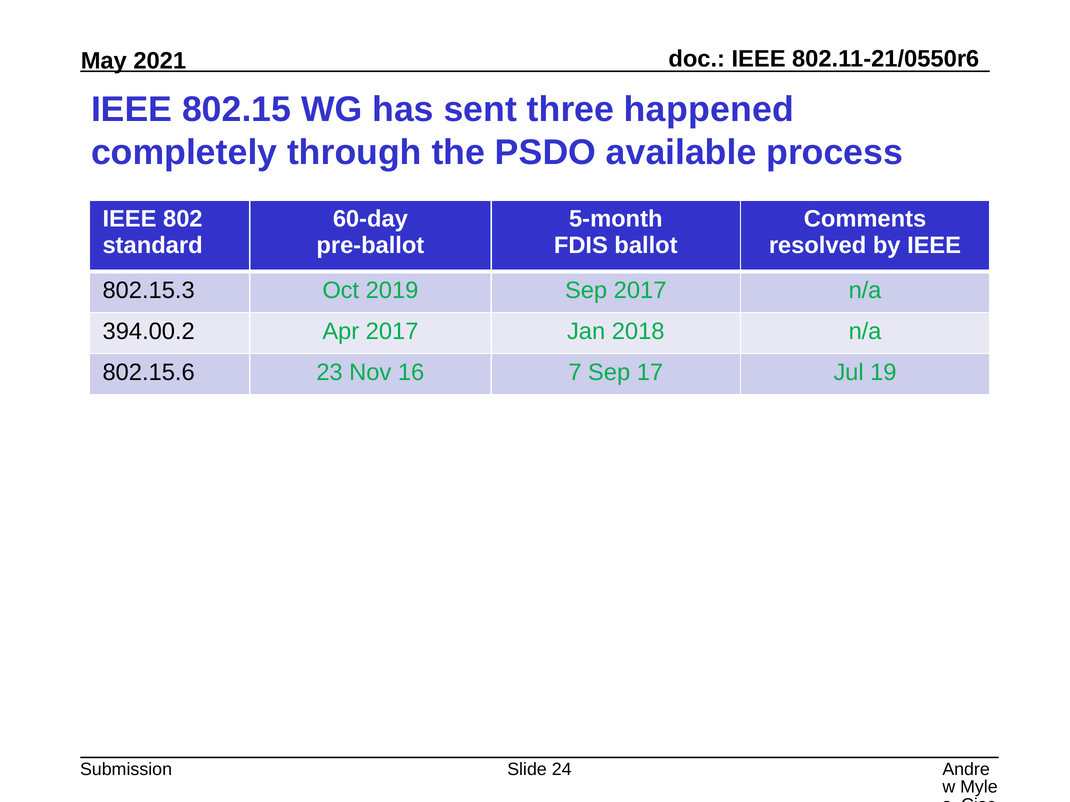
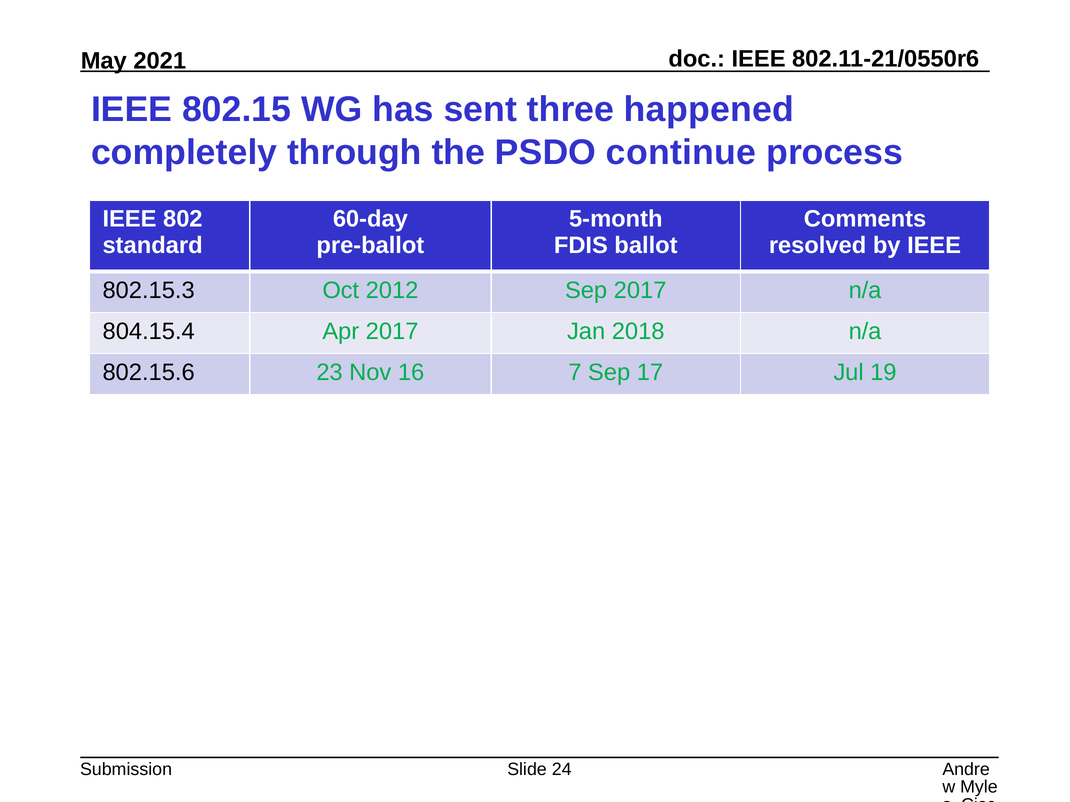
available: available -> continue
2019: 2019 -> 2012
394.00.2: 394.00.2 -> 804.15.4
